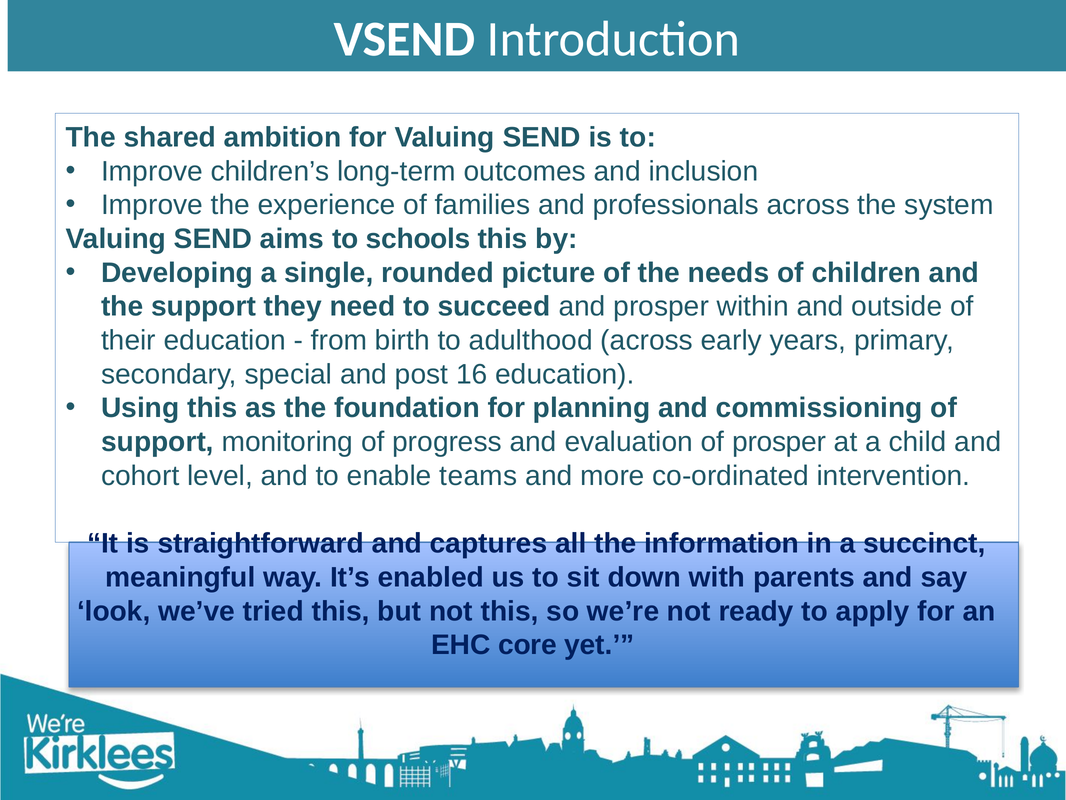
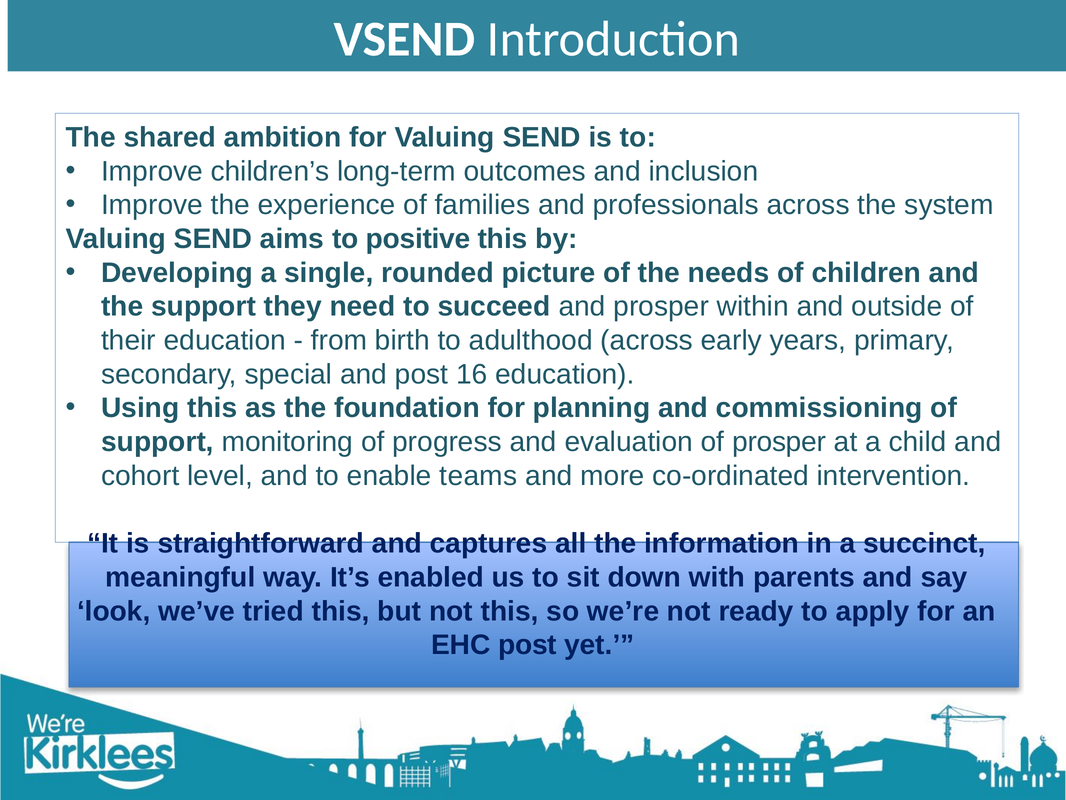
schools: schools -> positive
EHC core: core -> post
